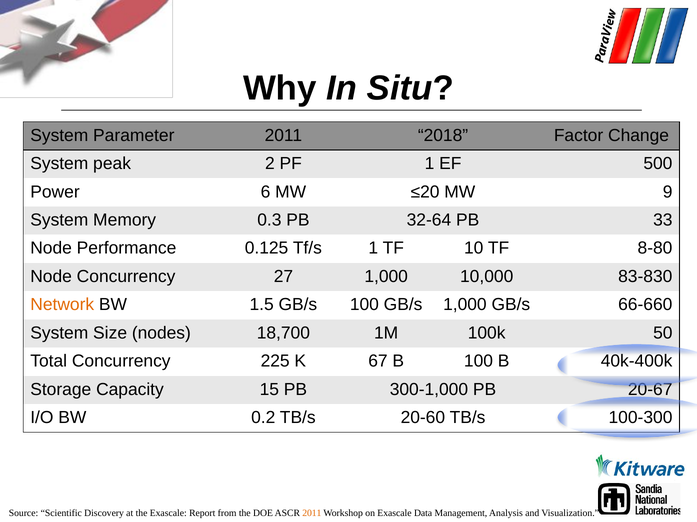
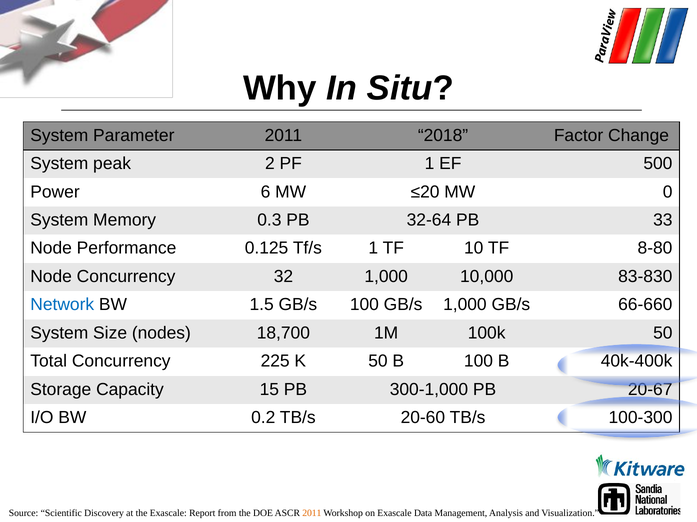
9: 9 -> 0
27: 27 -> 32
Network colour: orange -> blue
K 67: 67 -> 50
